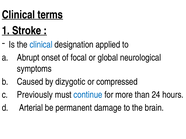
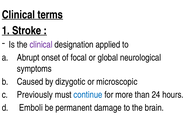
clinical at (41, 45) colour: blue -> purple
compressed: compressed -> microscopic
Arterial: Arterial -> Emboli
